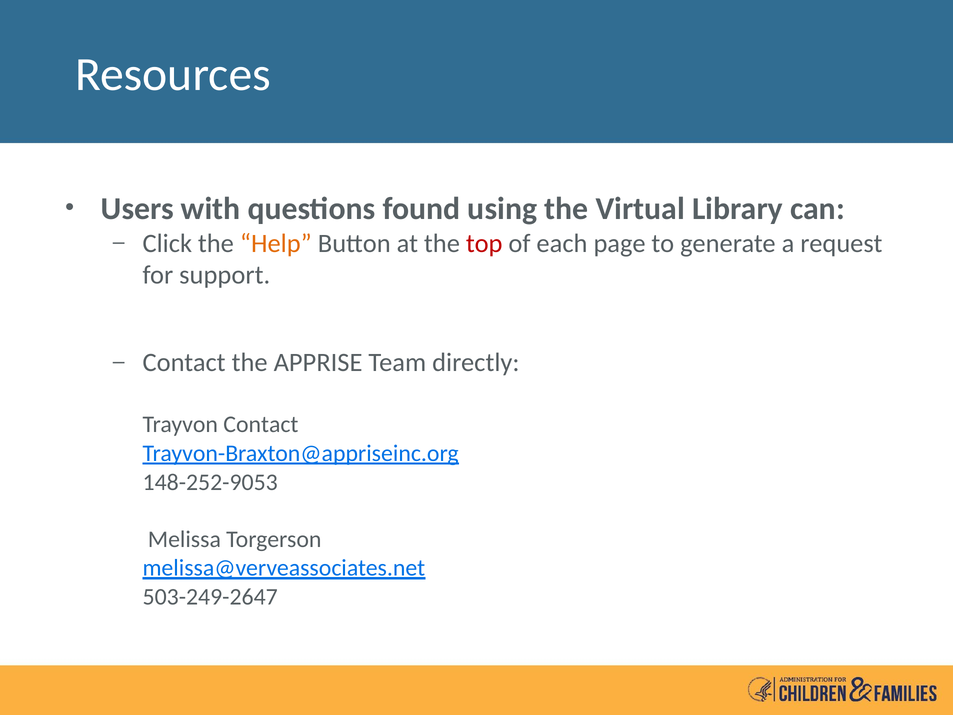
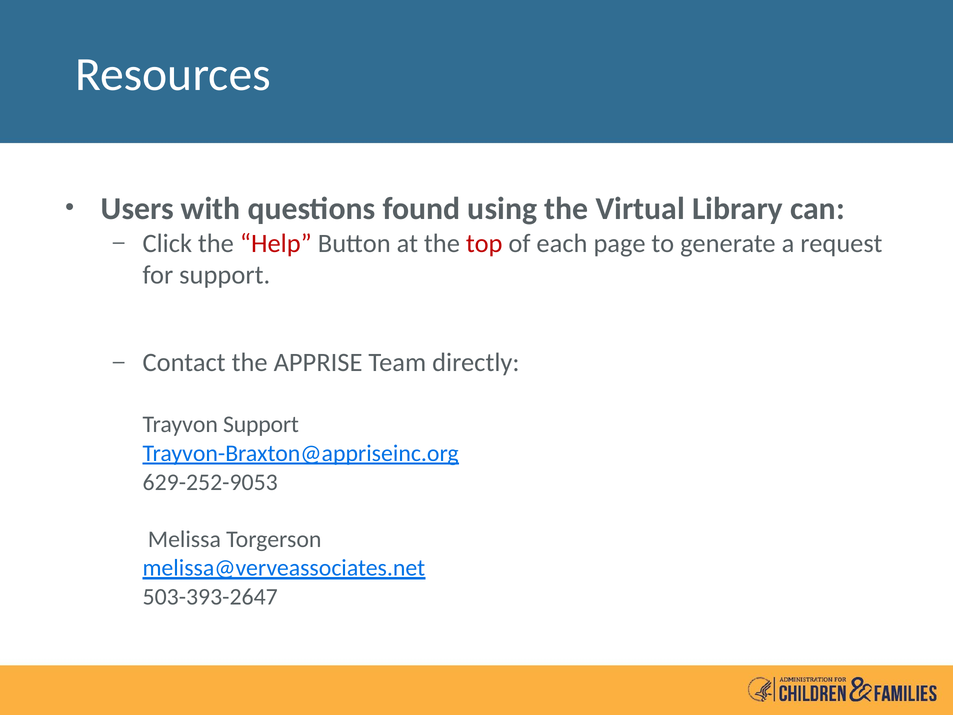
Help colour: orange -> red
Trayvon Contact: Contact -> Support
148-252-9053: 148-252-9053 -> 629-252-9053
503-249-2647: 503-249-2647 -> 503-393-2647
